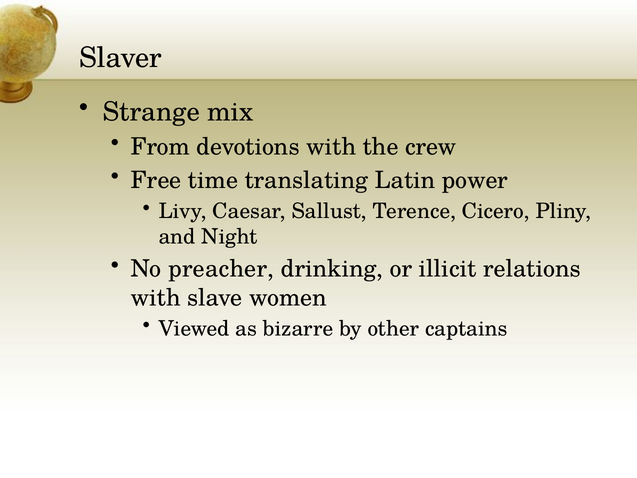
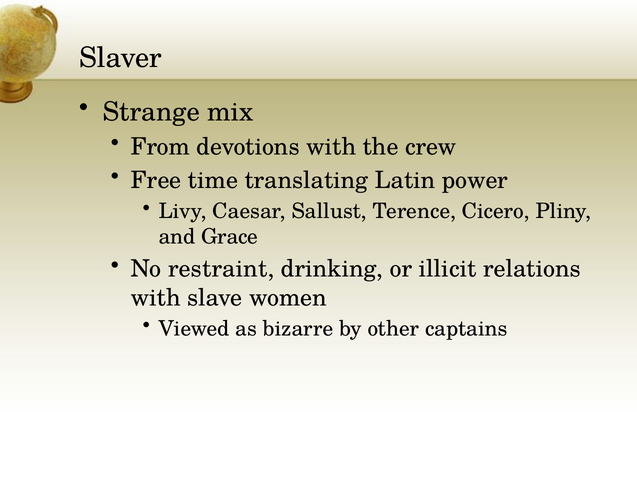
Night: Night -> Grace
preacher: preacher -> restraint
